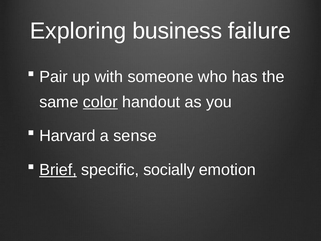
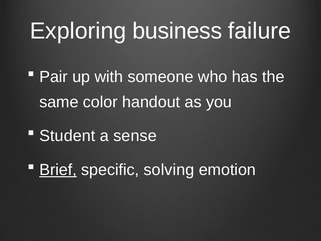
color underline: present -> none
Harvard: Harvard -> Student
socially: socially -> solving
